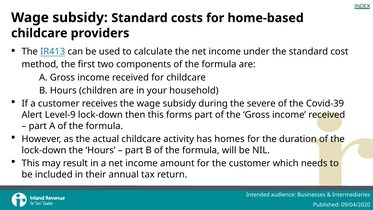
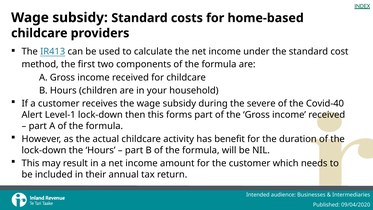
Covid-39: Covid-39 -> Covid-40
Level-9: Level-9 -> Level-1
homes: homes -> benefit
